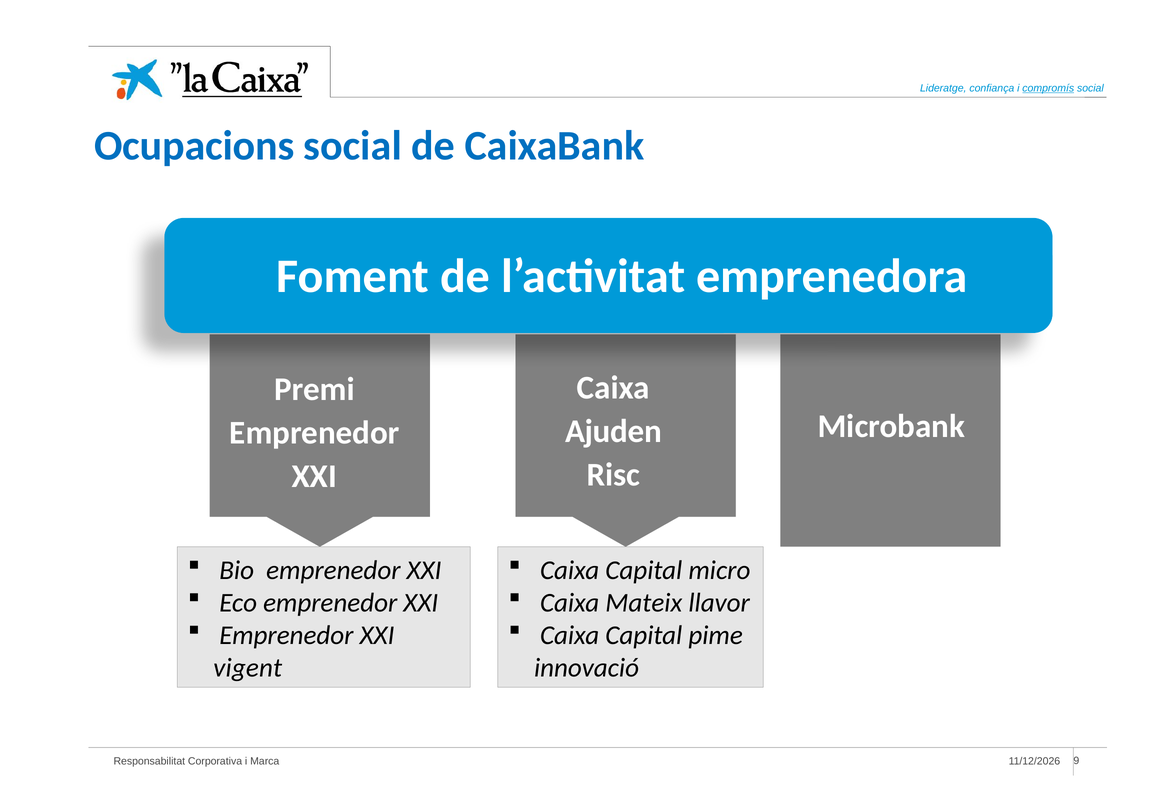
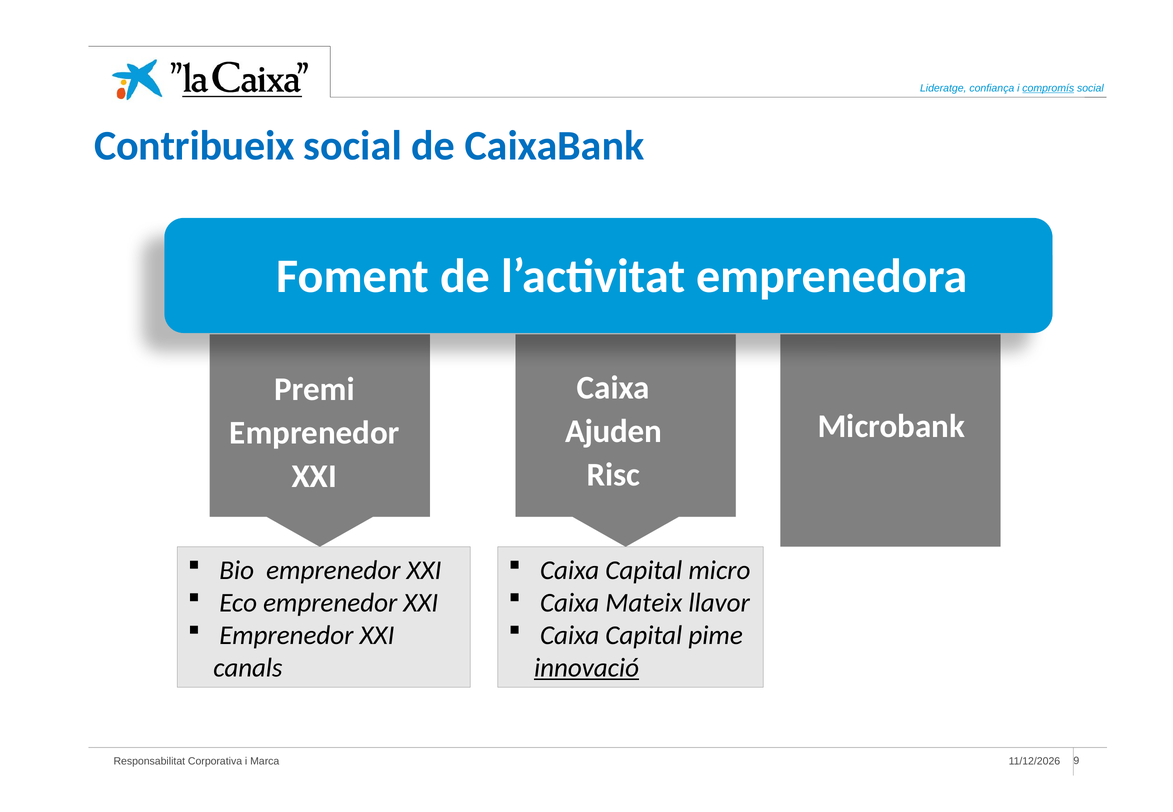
Ocupacions: Ocupacions -> Contribueix
vigent: vigent -> canals
innovació underline: none -> present
